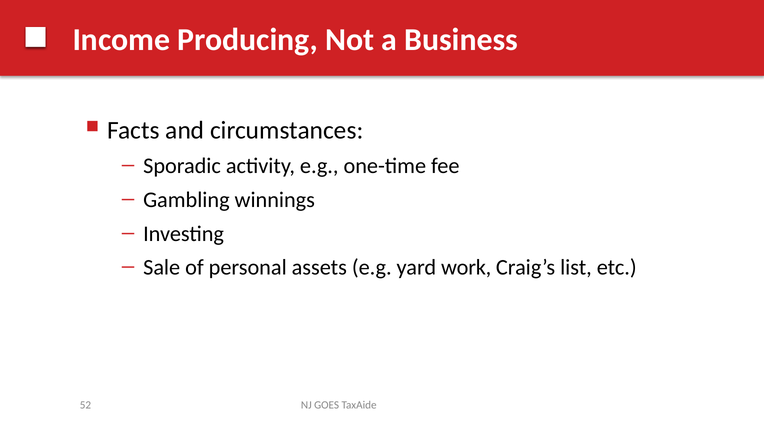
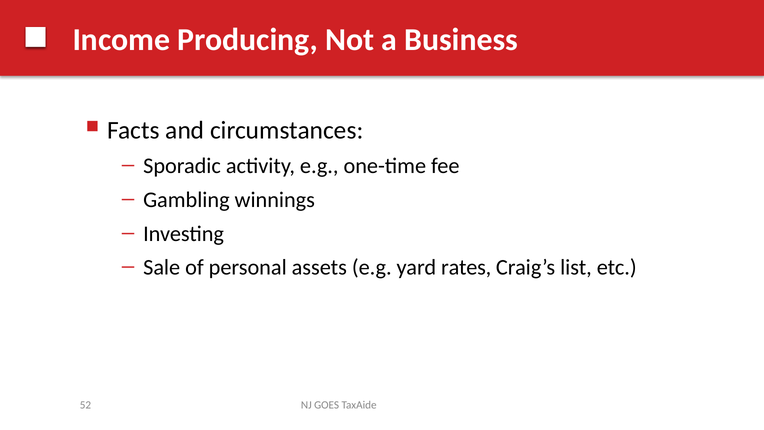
work: work -> rates
